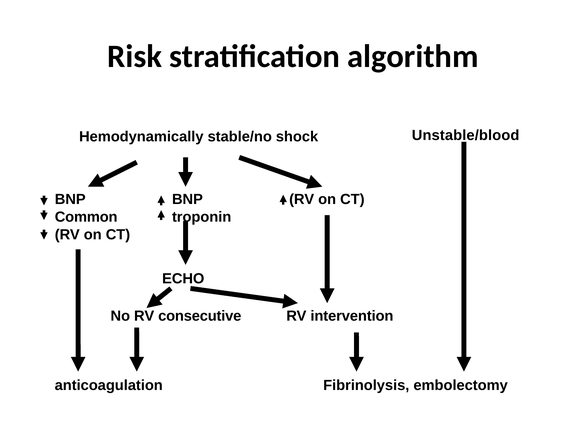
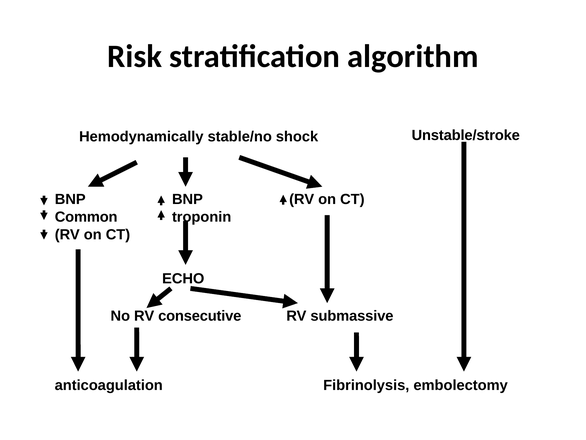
Unstable/blood: Unstable/blood -> Unstable/stroke
intervention: intervention -> submassive
